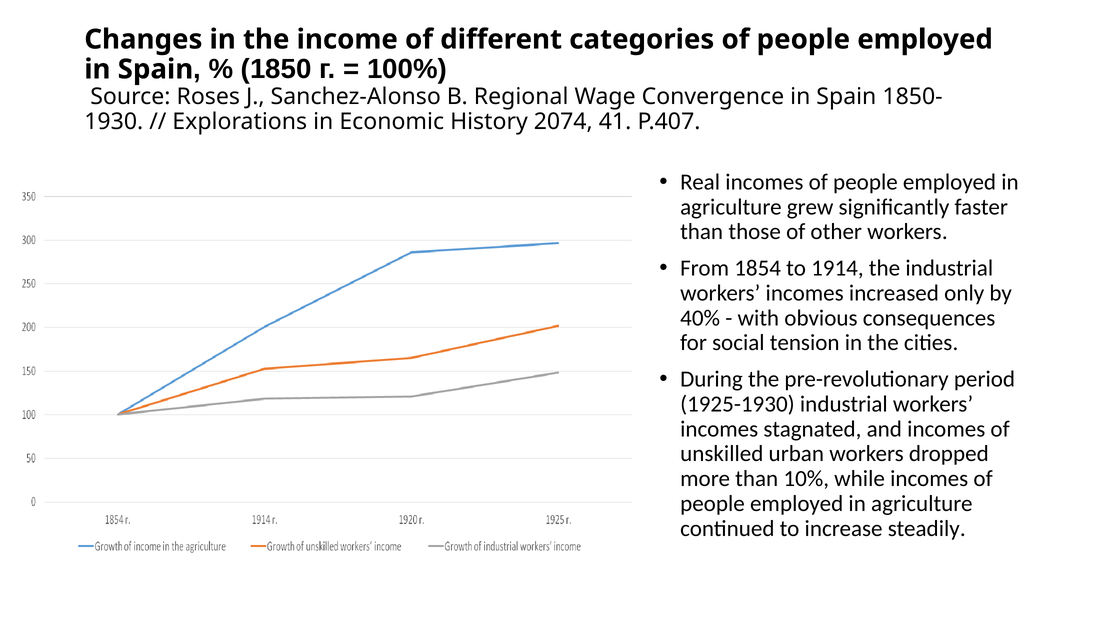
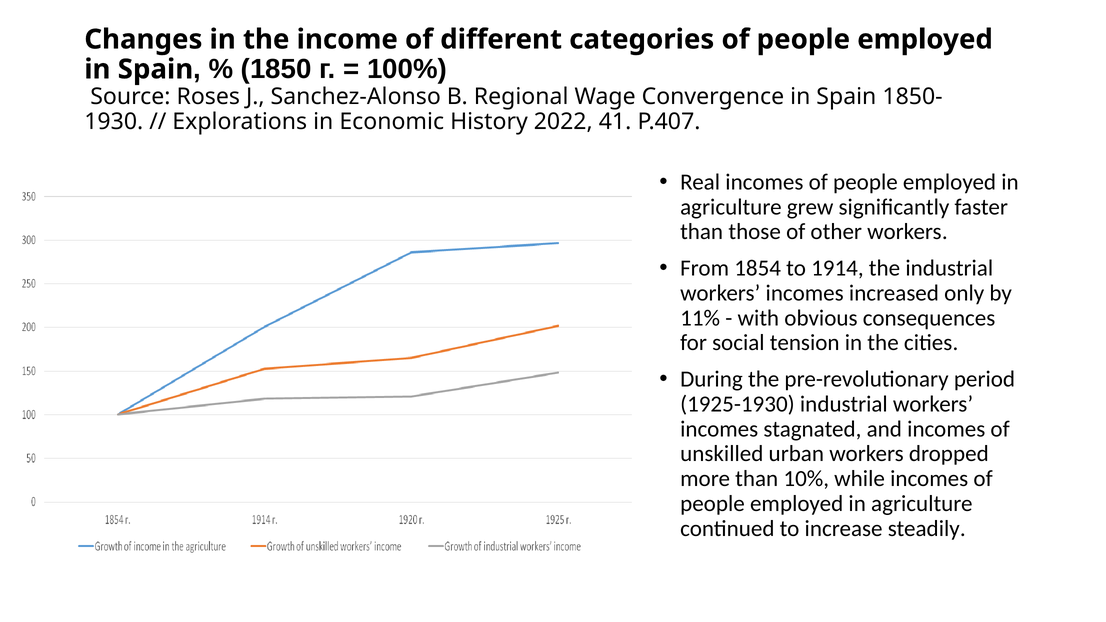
2074: 2074 -> 2022
40%: 40% -> 11%
